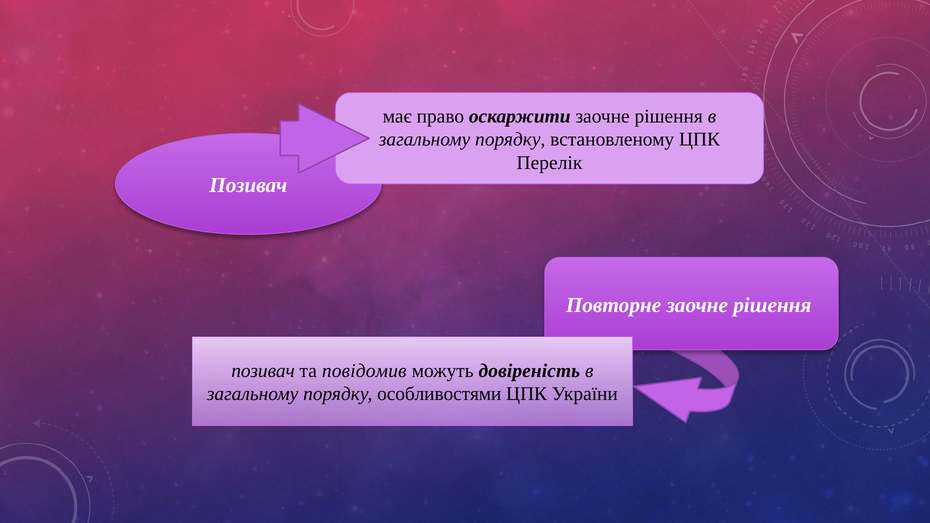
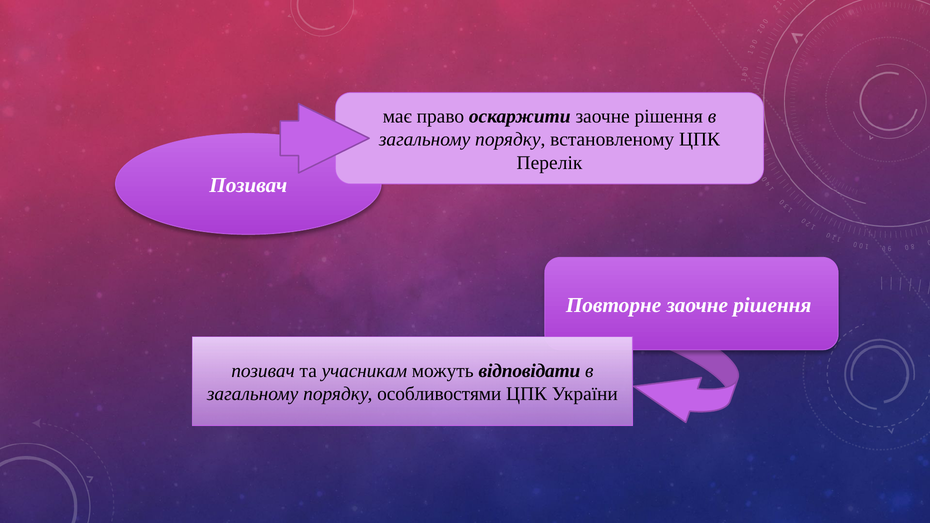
повідомив: повідомив -> учасникам
довіреність: довіреність -> відповідати
